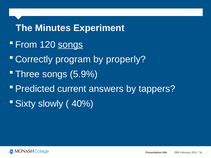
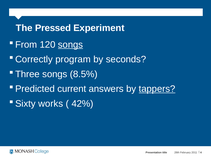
Minutes: Minutes -> Pressed
properly: properly -> seconds
5.9%: 5.9% -> 8.5%
tappers underline: none -> present
slowly: slowly -> works
40%: 40% -> 42%
